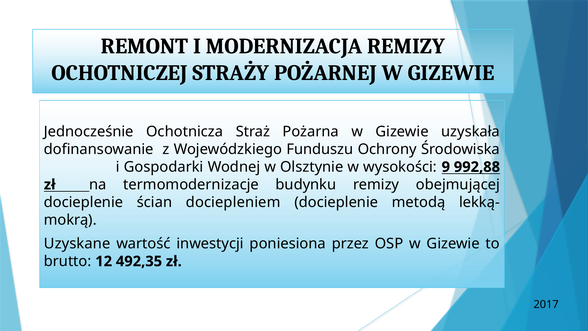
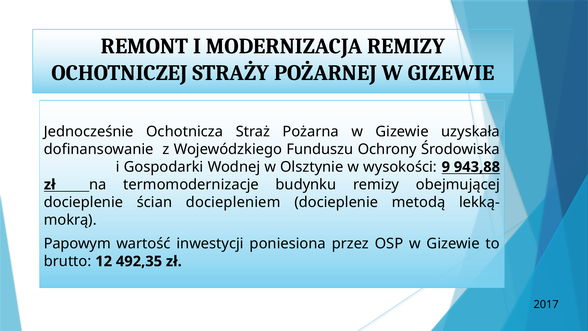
992,88: 992,88 -> 943,88
Uzyskane: Uzyskane -> Papowym
